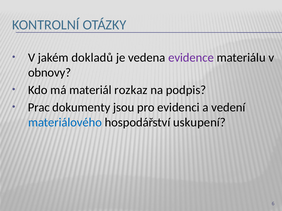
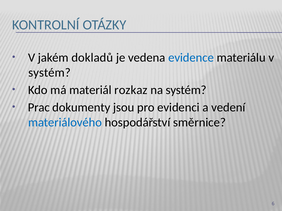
evidence colour: purple -> blue
obnovy at (50, 73): obnovy -> systém
na podpis: podpis -> systém
uskupení: uskupení -> směrnice
